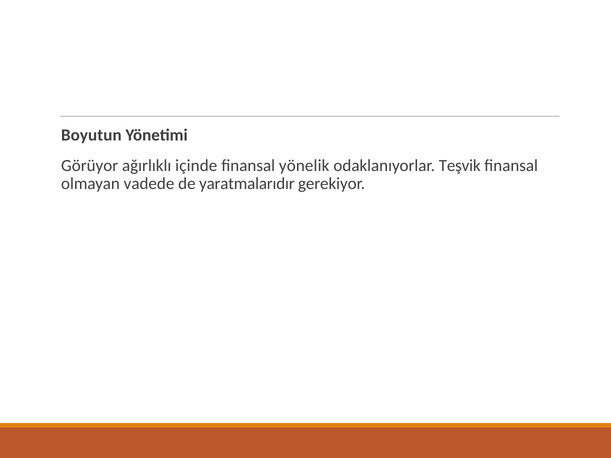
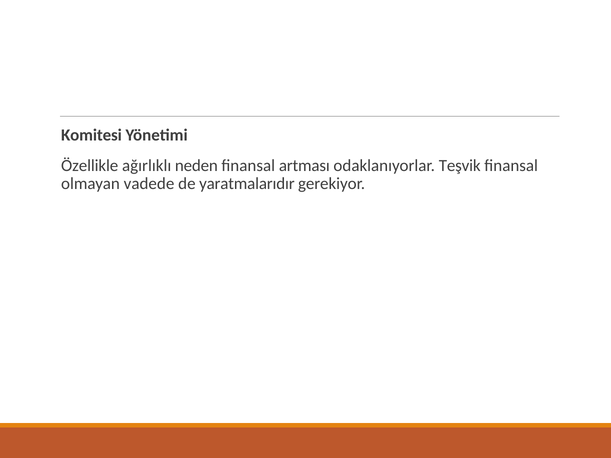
Boyutun: Boyutun -> Komitesi
Görüyor: Görüyor -> Özellikle
içinde: içinde -> neden
yönelik: yönelik -> artması
